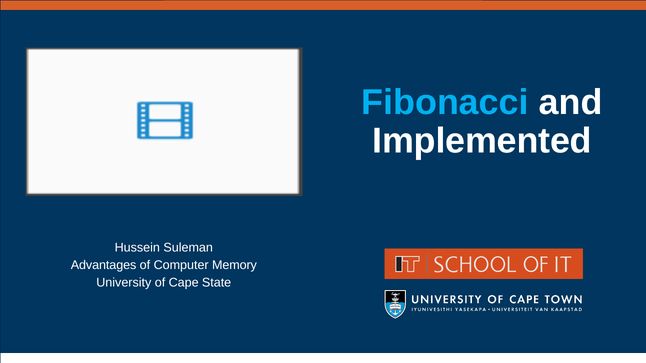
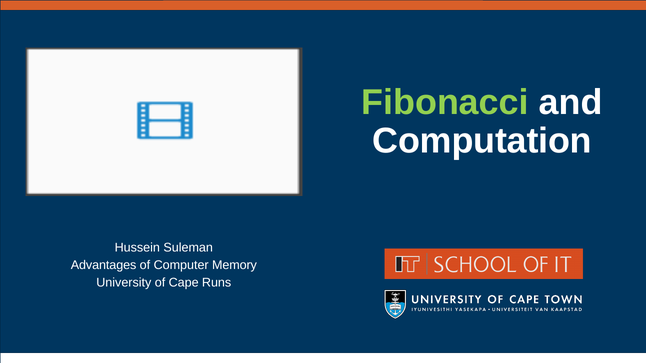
Fibonacci colour: light blue -> light green
Implemented: Implemented -> Computation
State: State -> Runs
